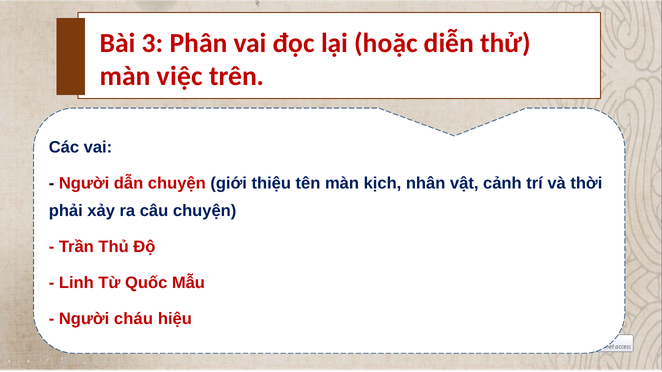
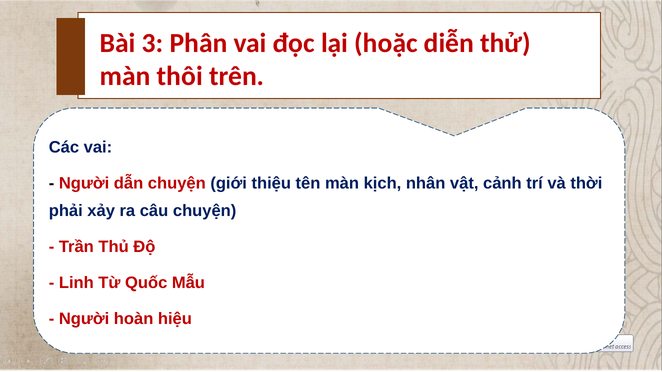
việc: việc -> thôi
cháu: cháu -> hoàn
